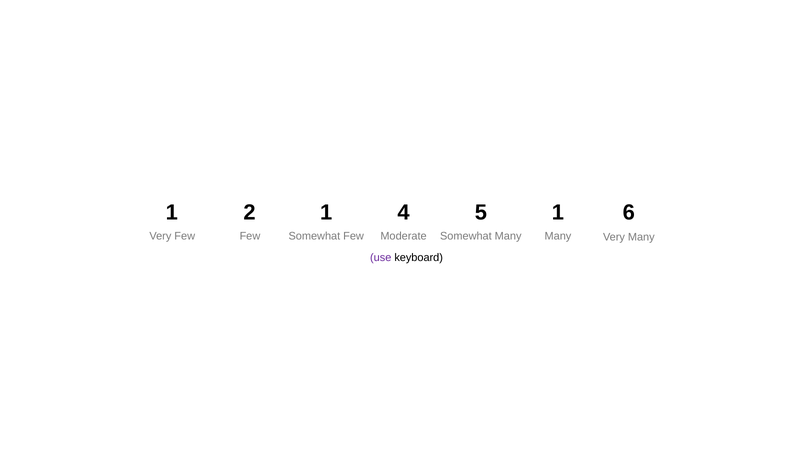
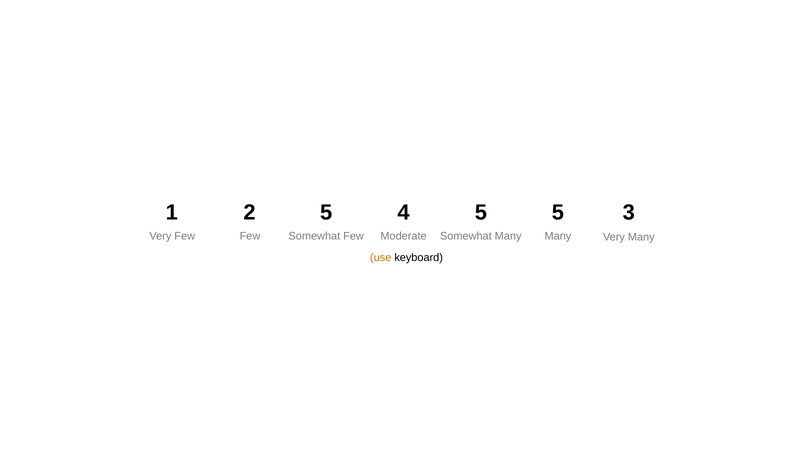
2 1: 1 -> 5
5 1: 1 -> 5
6: 6 -> 3
use colour: purple -> orange
